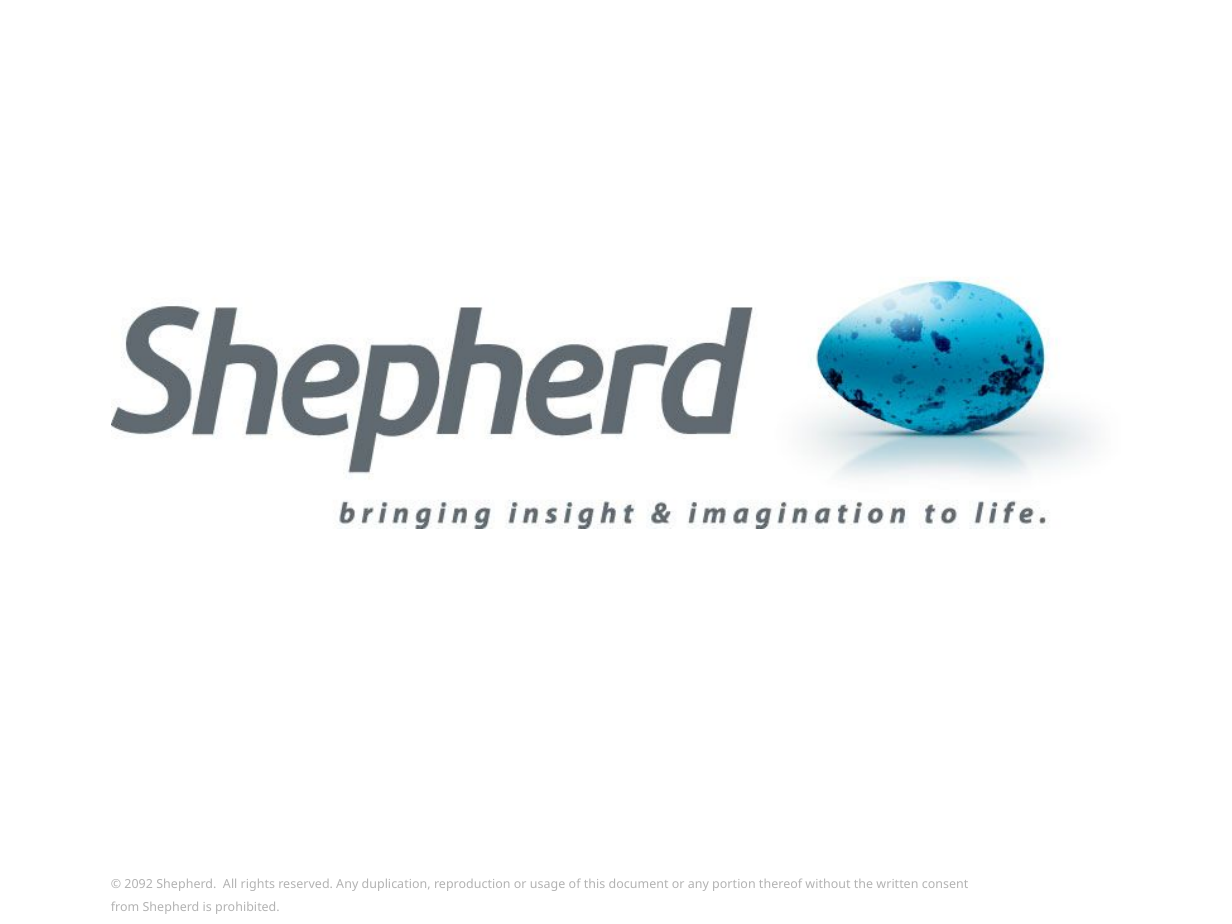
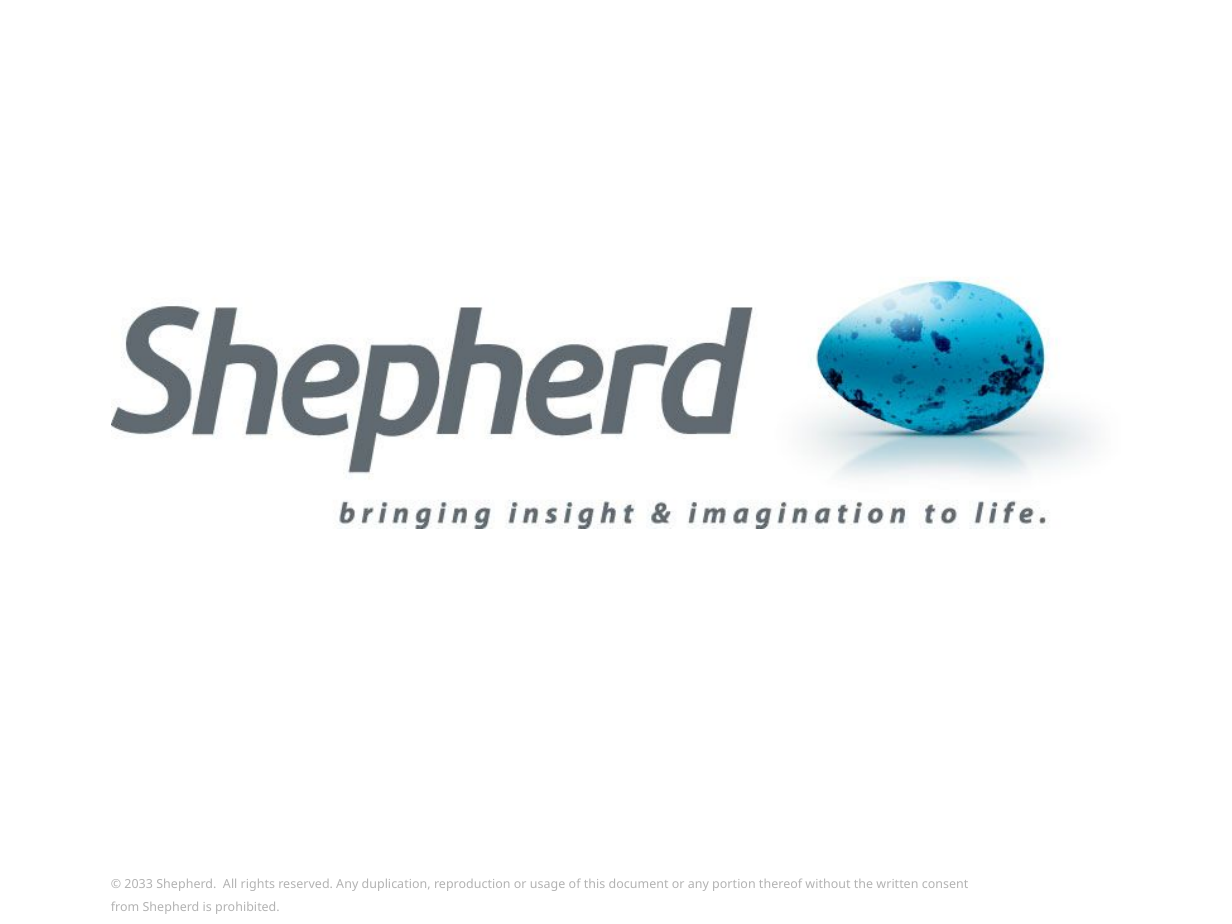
2092: 2092 -> 2033
